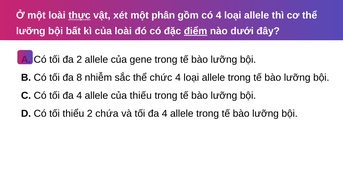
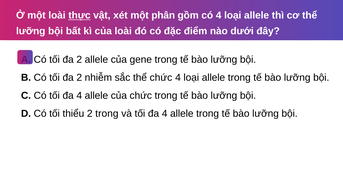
điểm underline: present -> none
8 at (79, 78): 8 -> 2
của thiếu: thiếu -> chức
2 chứa: chứa -> trong
